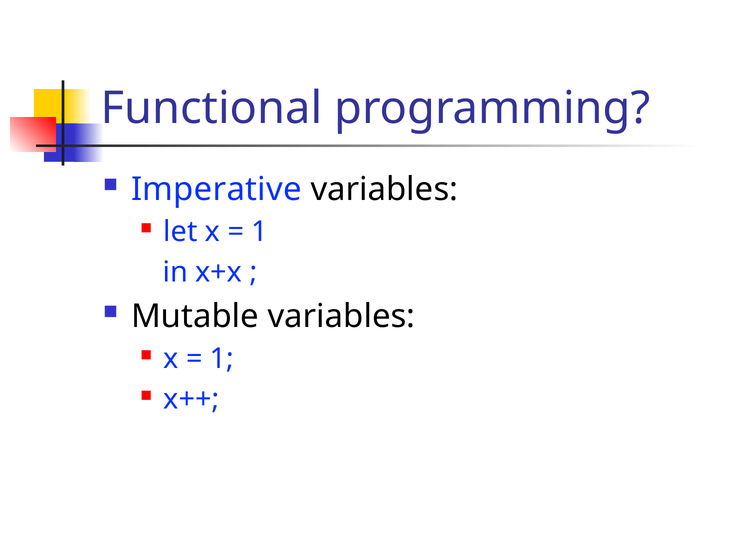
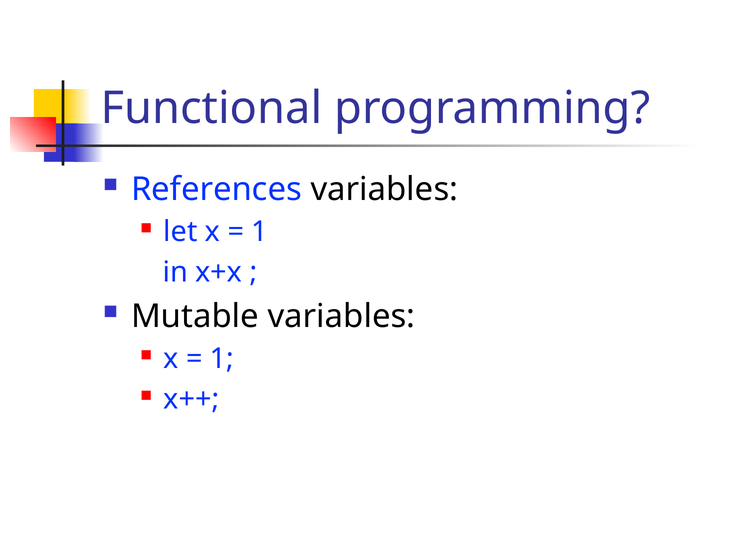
Imperative: Imperative -> References
